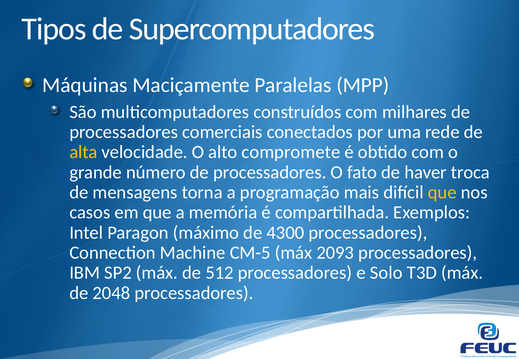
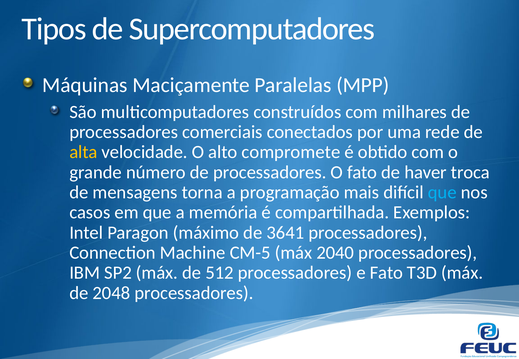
que at (442, 193) colour: yellow -> light blue
4300: 4300 -> 3641
2093: 2093 -> 2040
e Solo: Solo -> Fato
